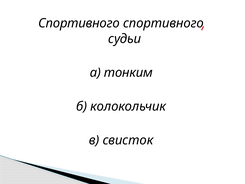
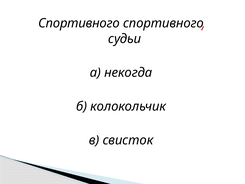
тонким: тонким -> некогда
